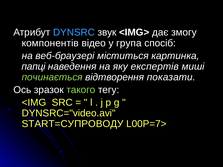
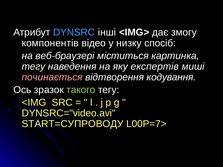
звук: звук -> інші
група: група -> низку
папці at (34, 67): папці -> тегу
починається colour: light green -> pink
показати: показати -> кодування
